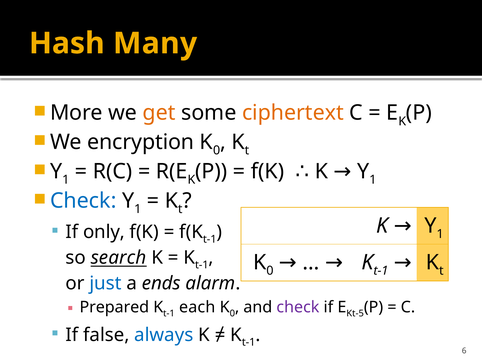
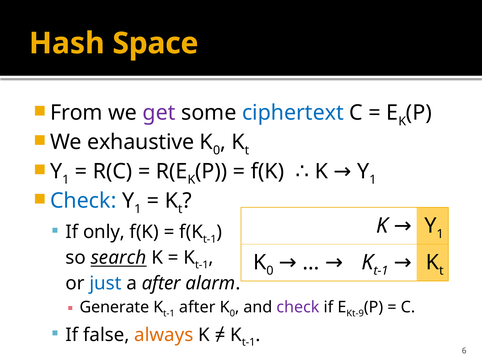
Many: Many -> Space
More: More -> From
get colour: orange -> purple
ciphertext colour: orange -> blue
encryption: encryption -> exhaustive
a ends: ends -> after
Prepared: Prepared -> Generate
each at (197, 307): each -> after
Kt-5: Kt-5 -> Kt-9
always colour: blue -> orange
